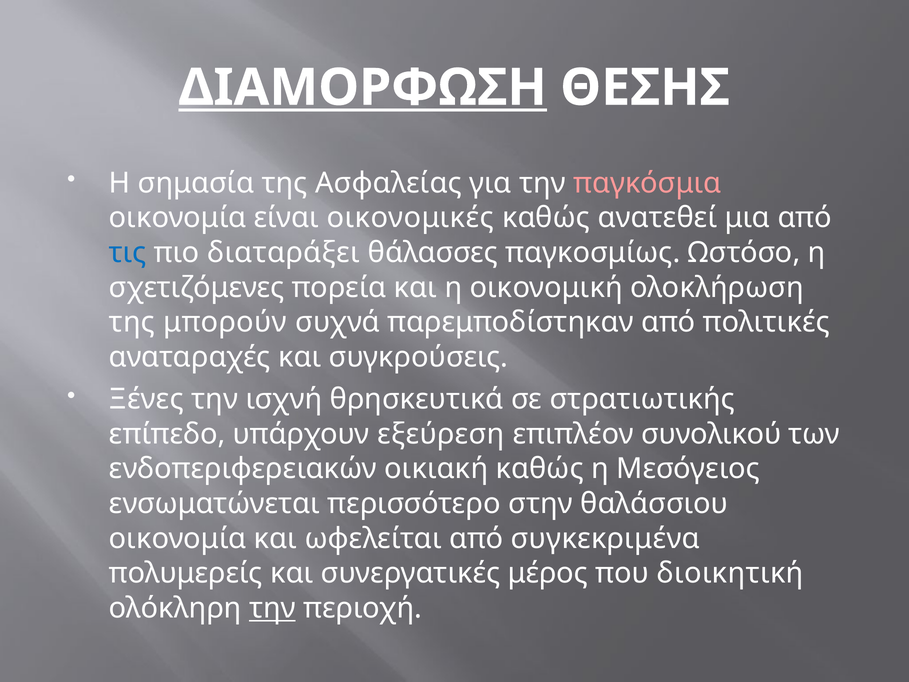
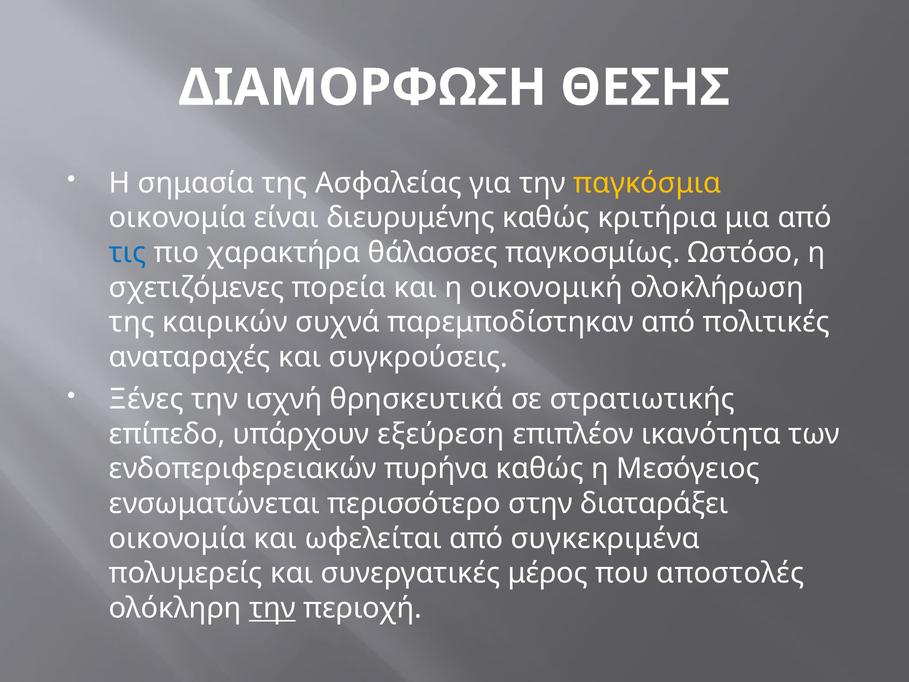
ΔΙΑΜΟΡΦΩΣΗ underline: present -> none
παγκόσμια colour: pink -> yellow
οικονομικές: οικονομικές -> διευρυμένης
ανατεθεί: ανατεθεί -> κριτήρια
διαταράξει: διαταράξει -> χαρακτήρα
μπορούν: μπορούν -> καιρικών
συνολικού: συνολικού -> ικανότητα
οικιακή: οικιακή -> πυρήνα
θαλάσσιου: θαλάσσιου -> διαταράξει
διοικητική: διοικητική -> αποστολές
